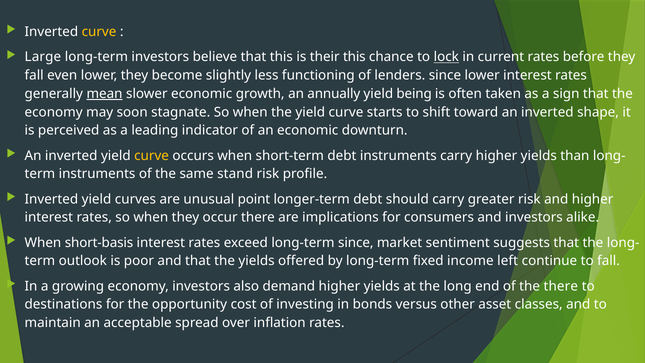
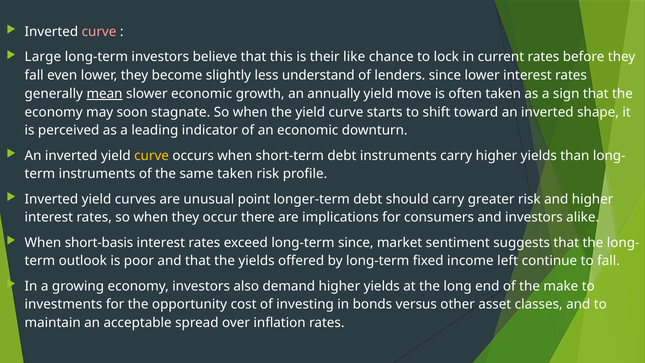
curve at (99, 32) colour: yellow -> pink
their this: this -> like
lock underline: present -> none
functioning: functioning -> understand
being: being -> move
same stand: stand -> taken
the there: there -> make
destinations: destinations -> investments
